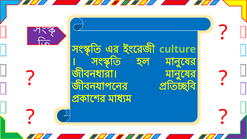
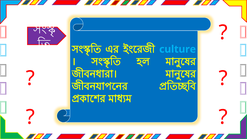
culture colour: light green -> light blue
